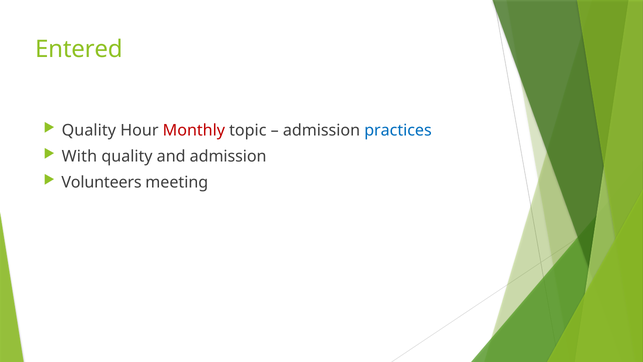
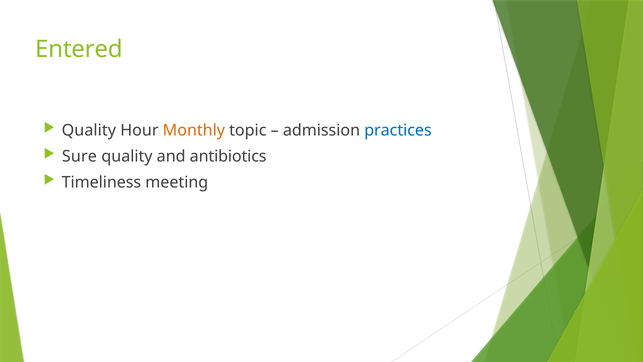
Monthly colour: red -> orange
With: With -> Sure
and admission: admission -> antibiotics
Volunteers: Volunteers -> Timeliness
